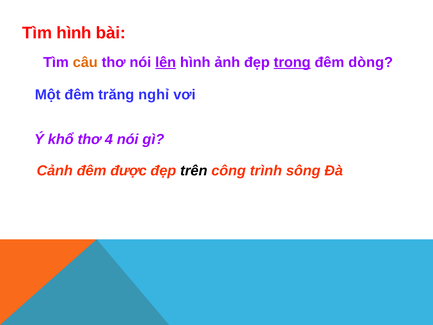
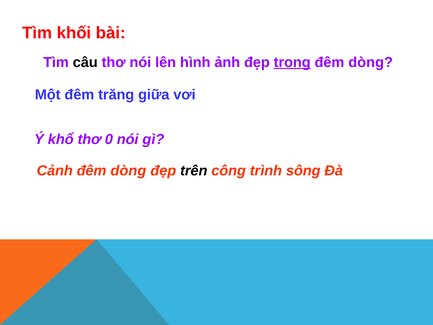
Tìm hình: hình -> khối
câu colour: orange -> black
lên underline: present -> none
nghỉ: nghỉ -> giữa
4: 4 -> 0
Cảnh đêm được: được -> dòng
